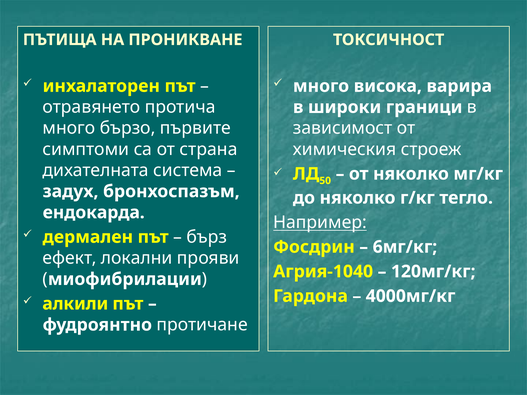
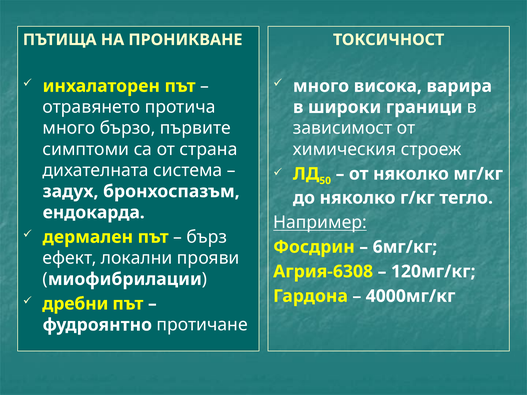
Агрия-1040: Агрия-1040 -> Агрия-6308
алкили: алкили -> дребни
